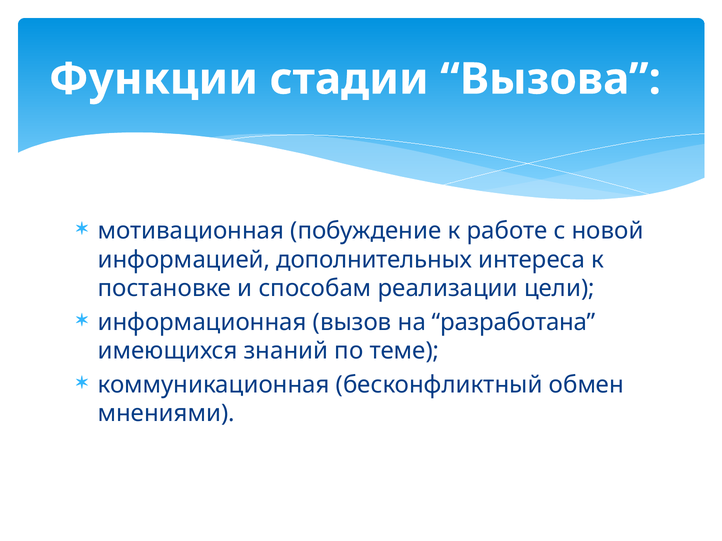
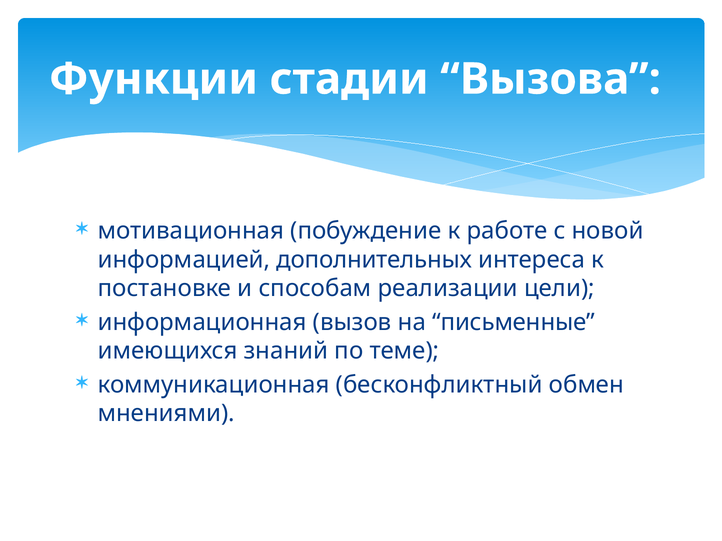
разработана: разработана -> письменные
